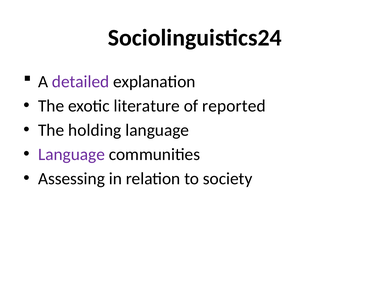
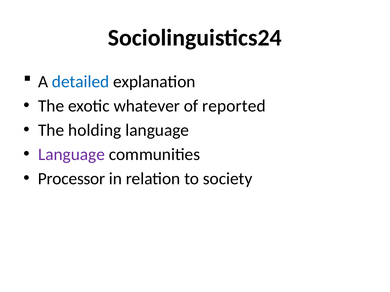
detailed colour: purple -> blue
literature: literature -> whatever
Assessing: Assessing -> Processor
